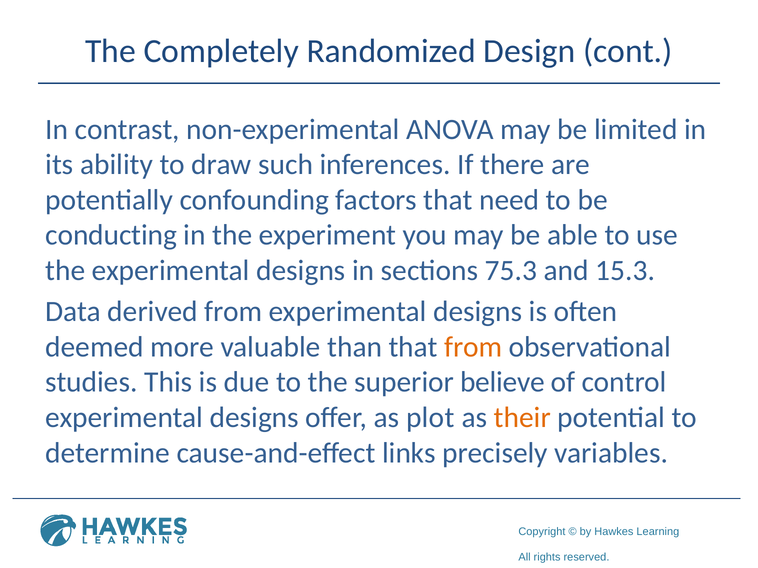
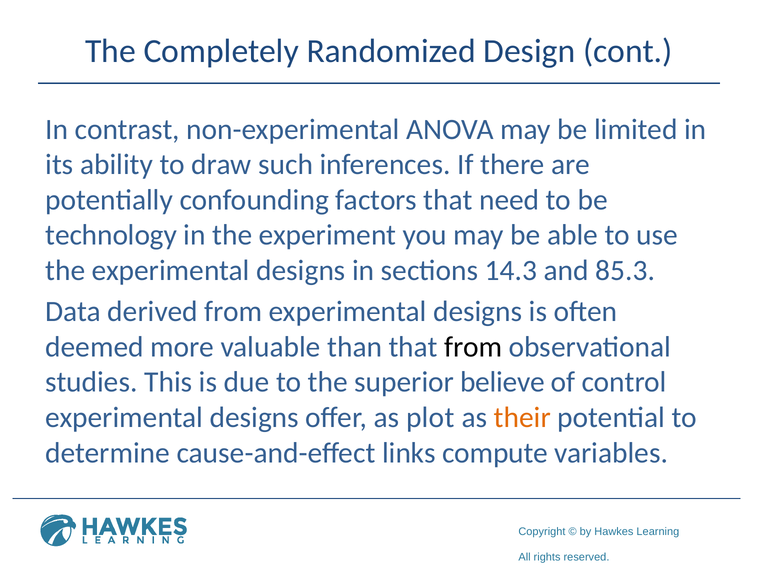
conducting: conducting -> technology
75.3: 75.3 -> 14.3
15.3: 15.3 -> 85.3
from at (473, 347) colour: orange -> black
precisely: precisely -> compute
